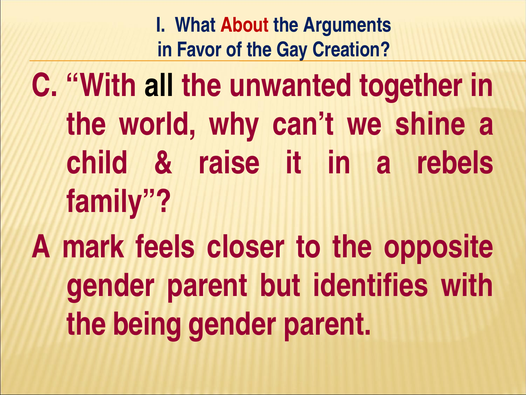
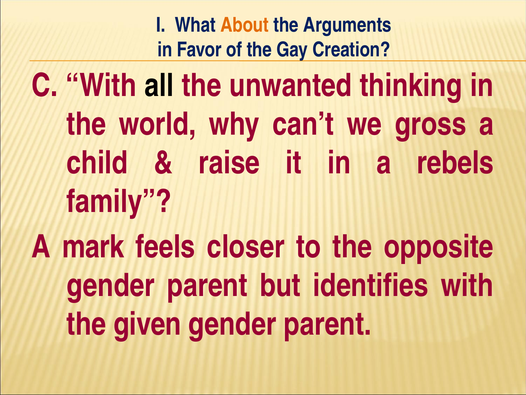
About colour: red -> orange
together: together -> thinking
shine: shine -> gross
being: being -> given
